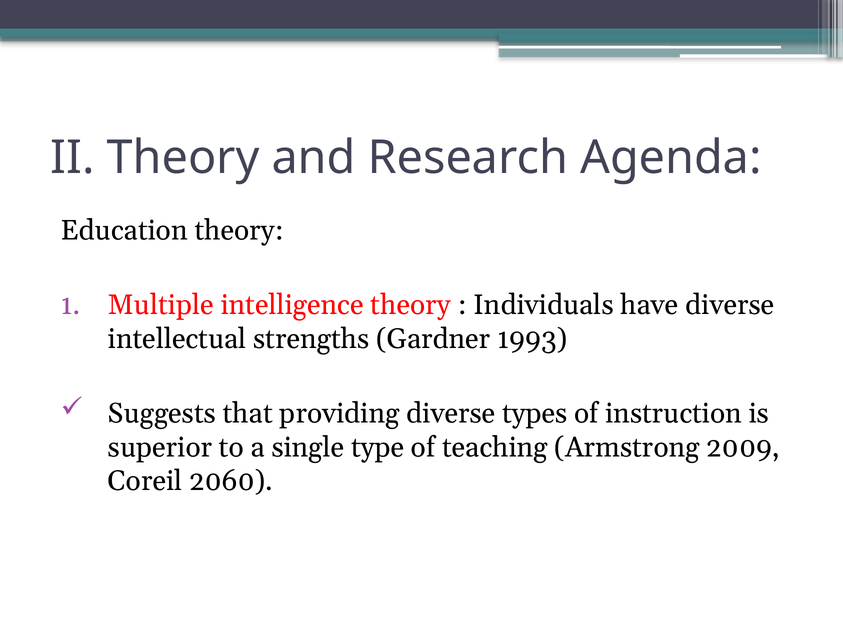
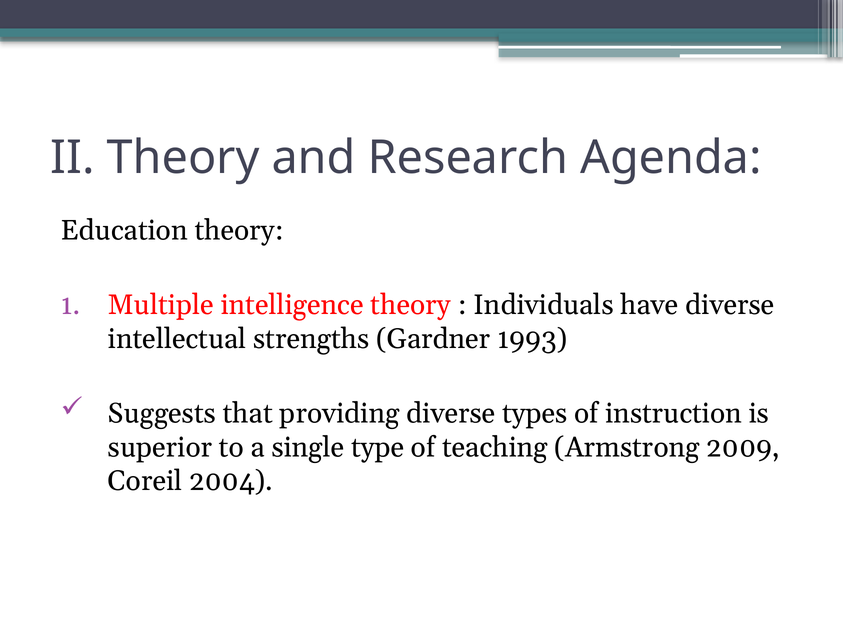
2060: 2060 -> 2004
